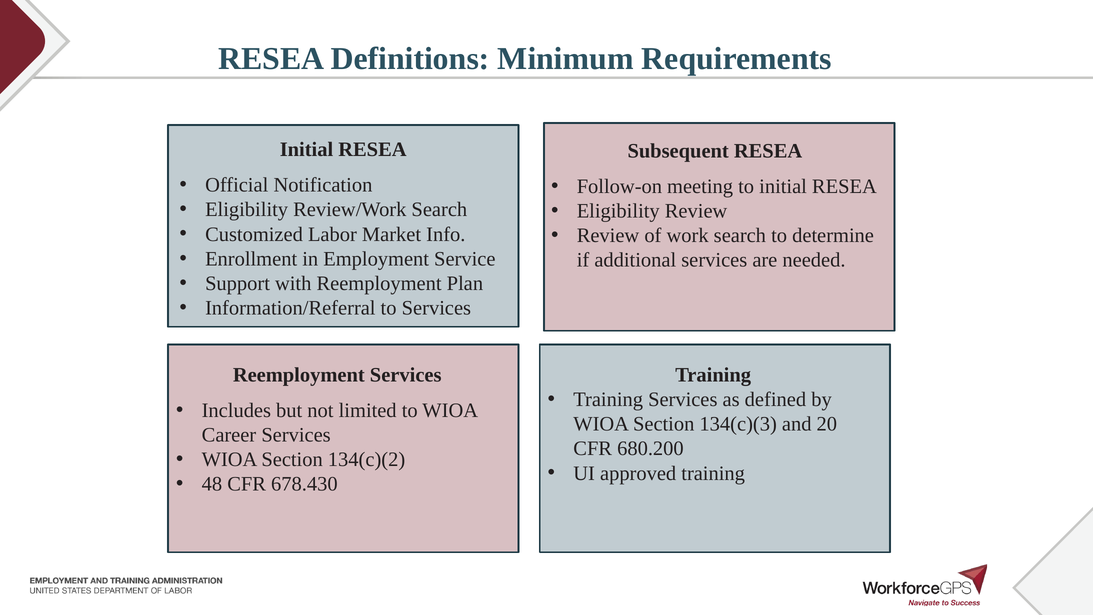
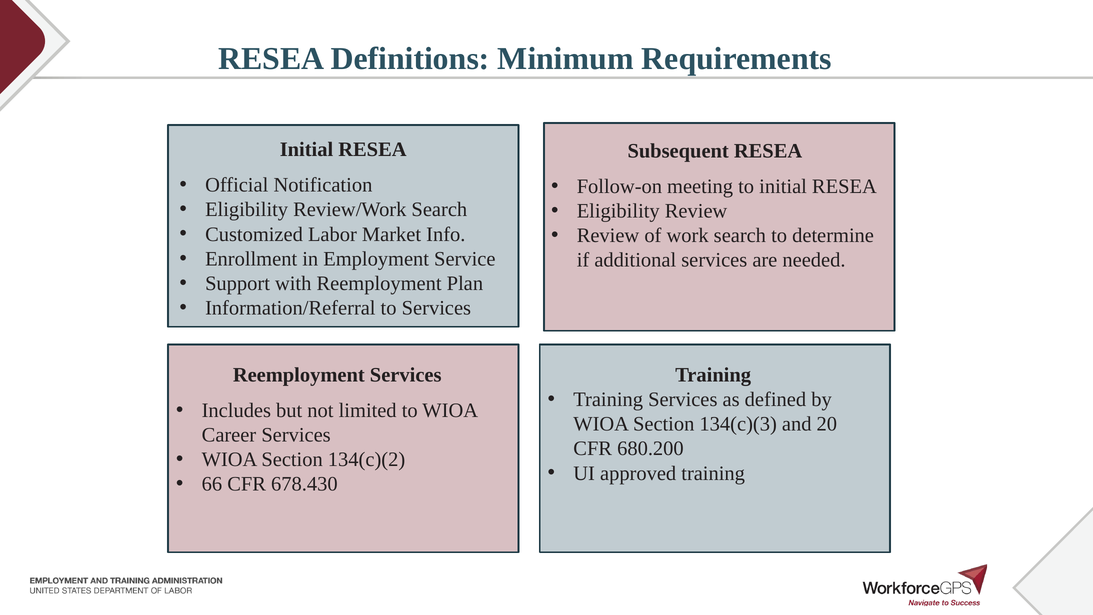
48: 48 -> 66
